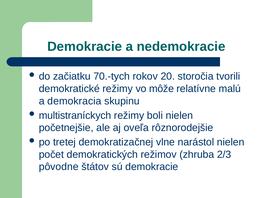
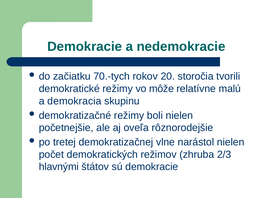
multistraníckych: multistraníckych -> demokratizačné
pôvodne: pôvodne -> hlavnými
